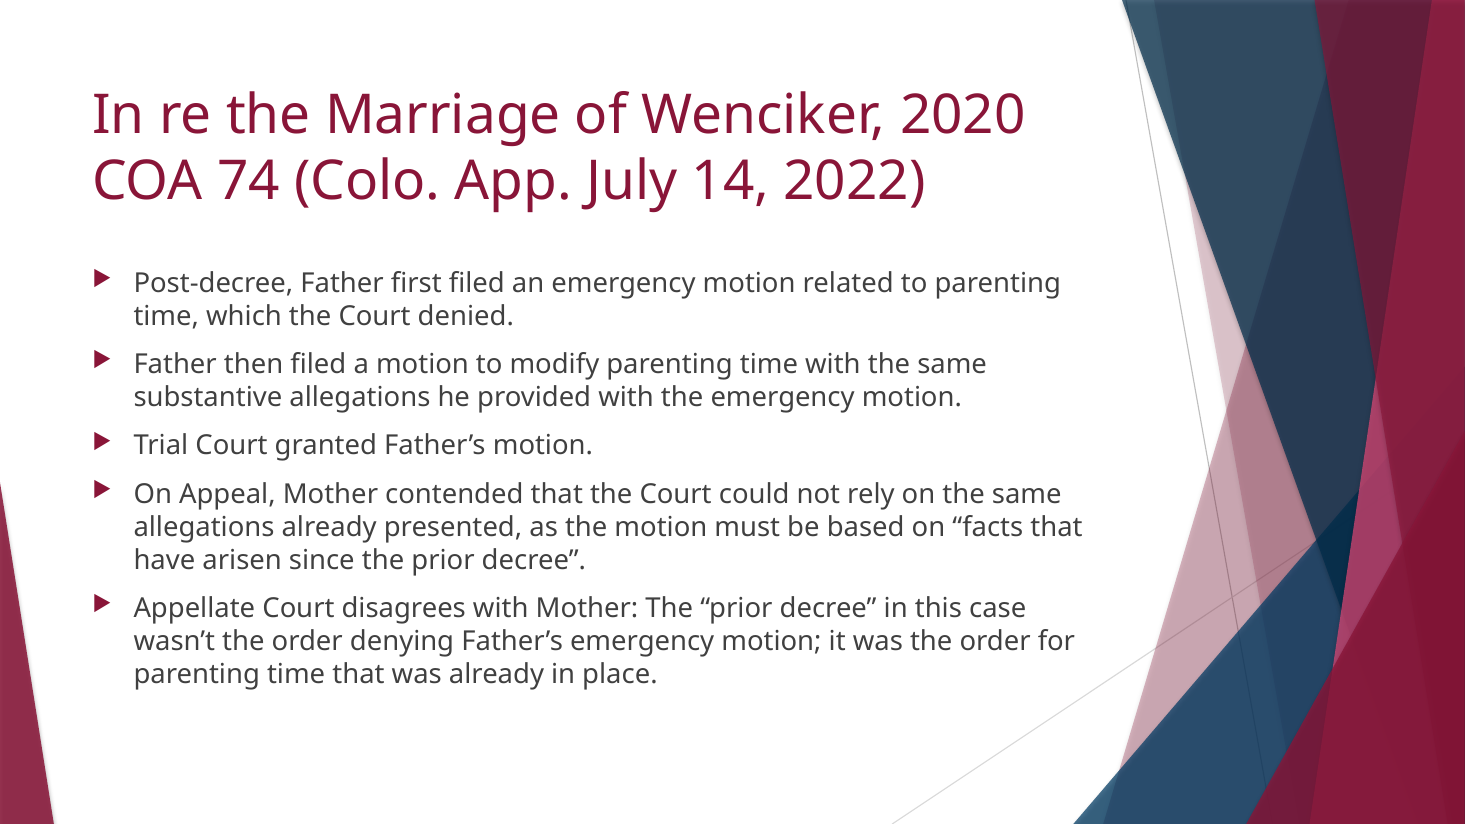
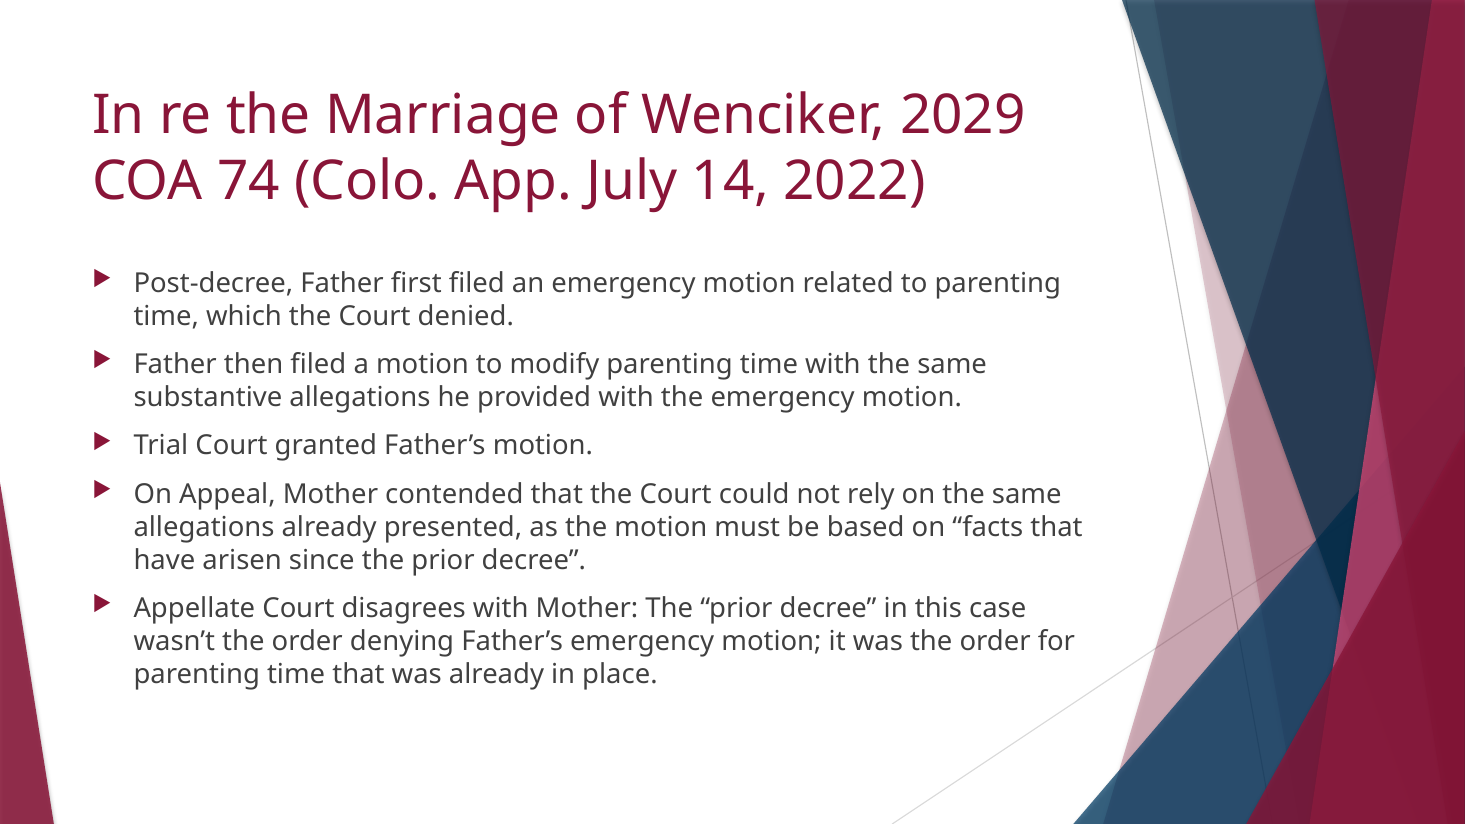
2020: 2020 -> 2029
